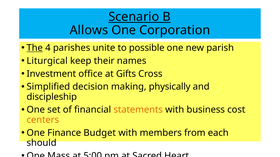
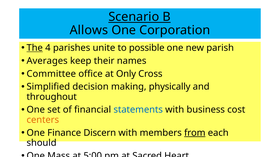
Liturgical: Liturgical -> Averages
Investment: Investment -> Committee
Gifts: Gifts -> Only
discipleship: discipleship -> throughout
statements colour: orange -> blue
Budget: Budget -> Discern
from underline: none -> present
